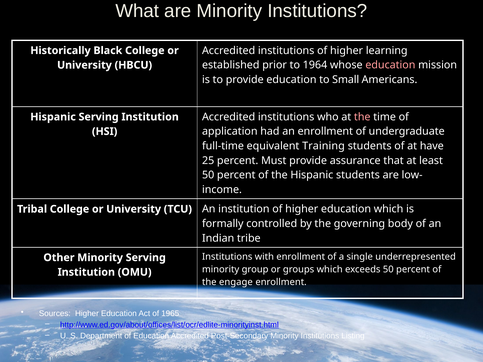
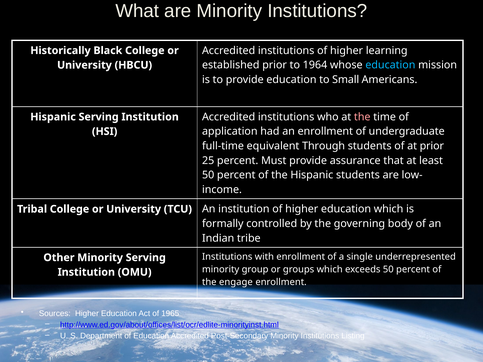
education at (390, 65) colour: pink -> light blue
Training: Training -> Through
at have: have -> prior
